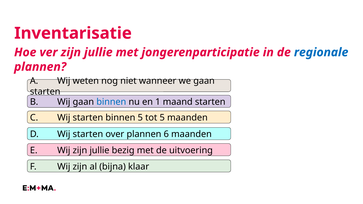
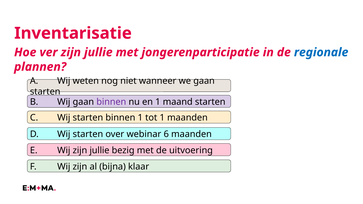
binnen at (111, 102) colour: blue -> purple
binnen 5: 5 -> 1
tot 5: 5 -> 1
over plannen: plannen -> webinar
